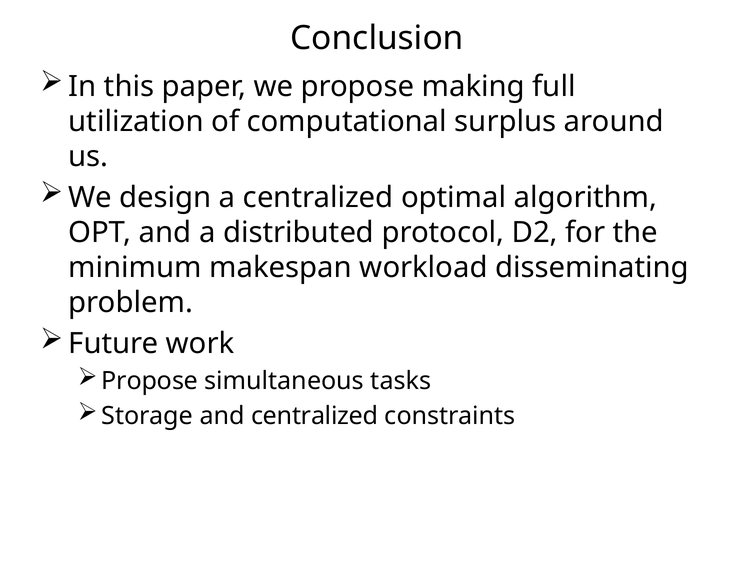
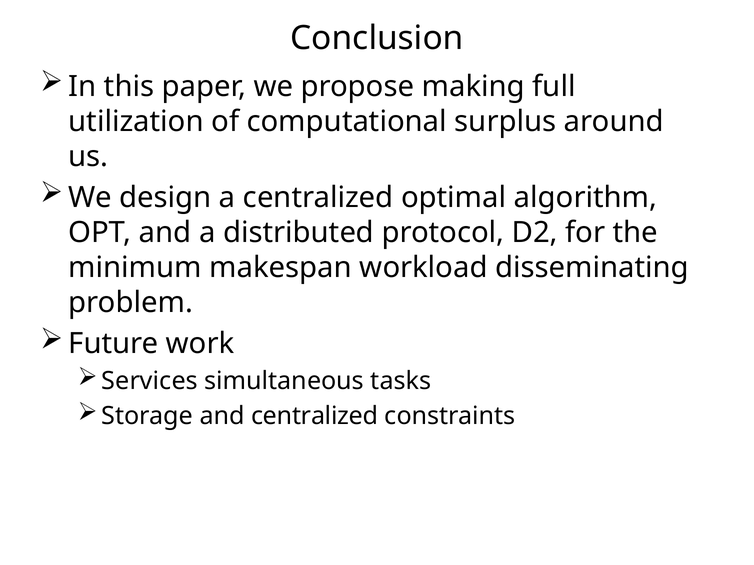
Propose at (150, 381): Propose -> Services
